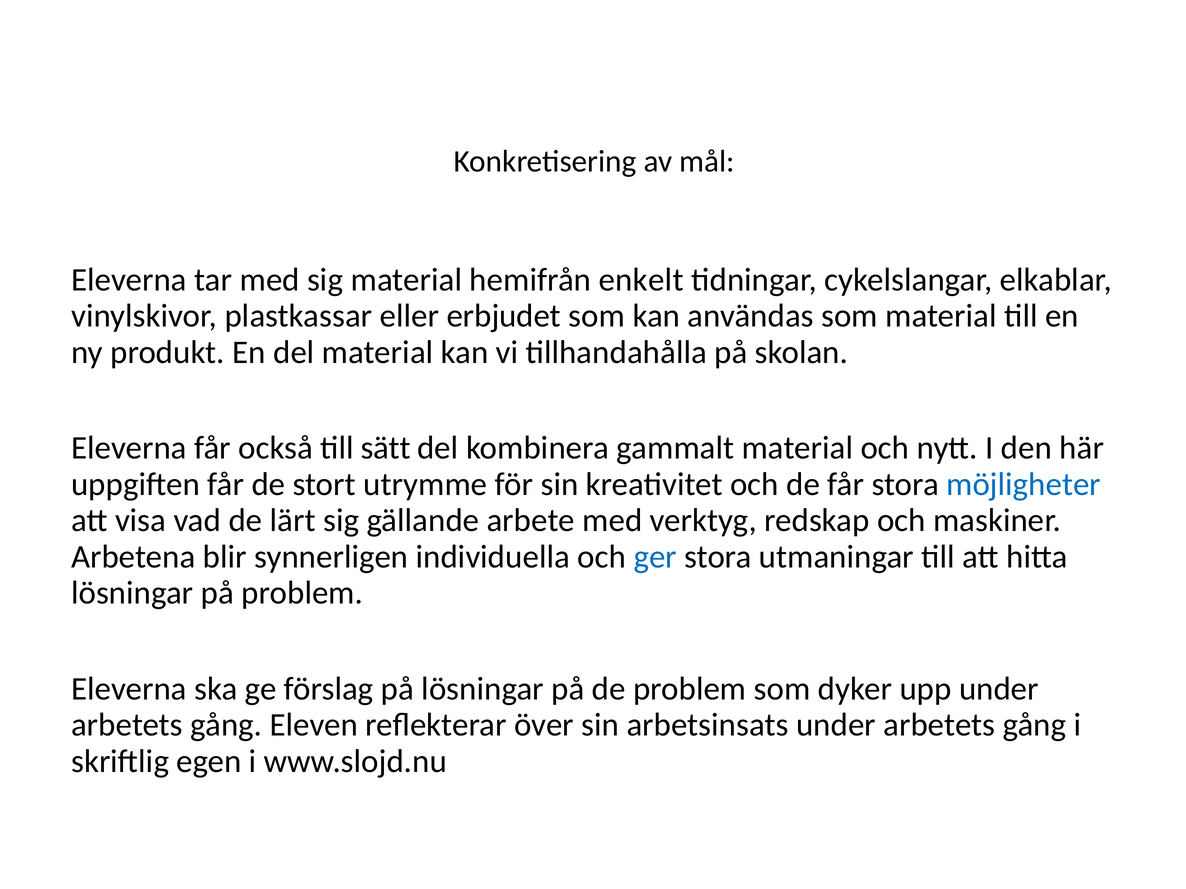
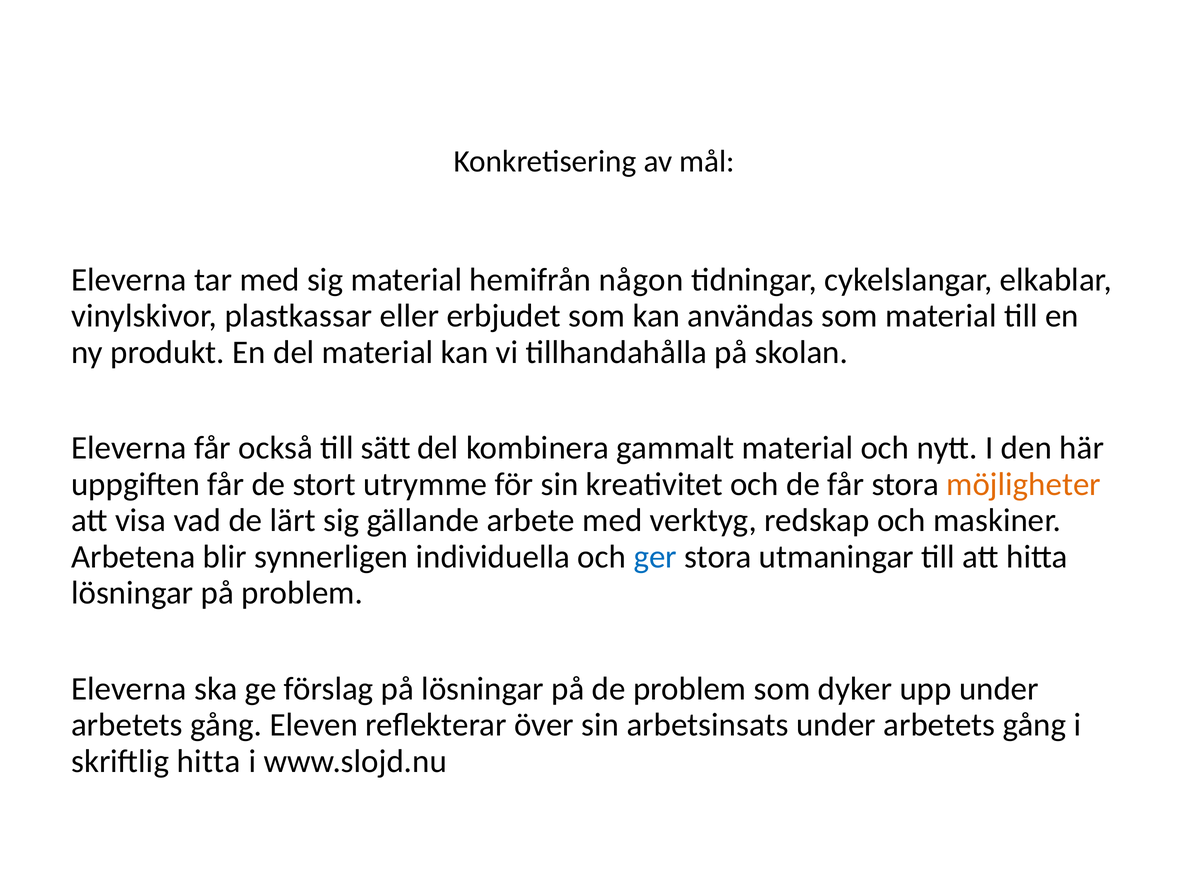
enkelt: enkelt -> någon
möjligheter colour: blue -> orange
skriftlig egen: egen -> hitta
